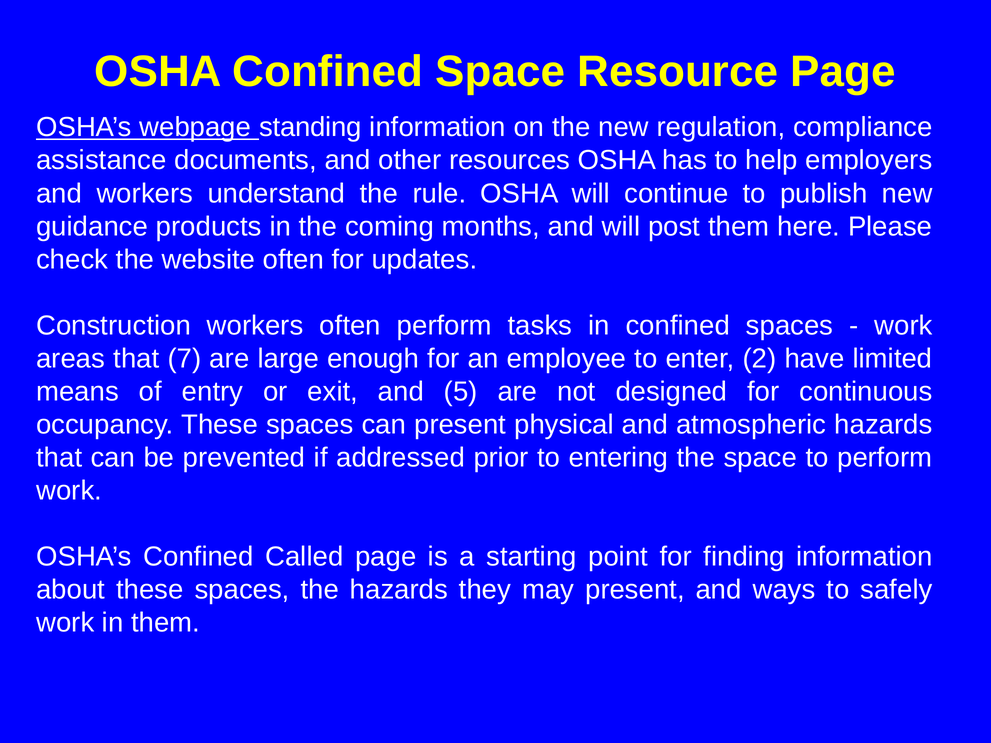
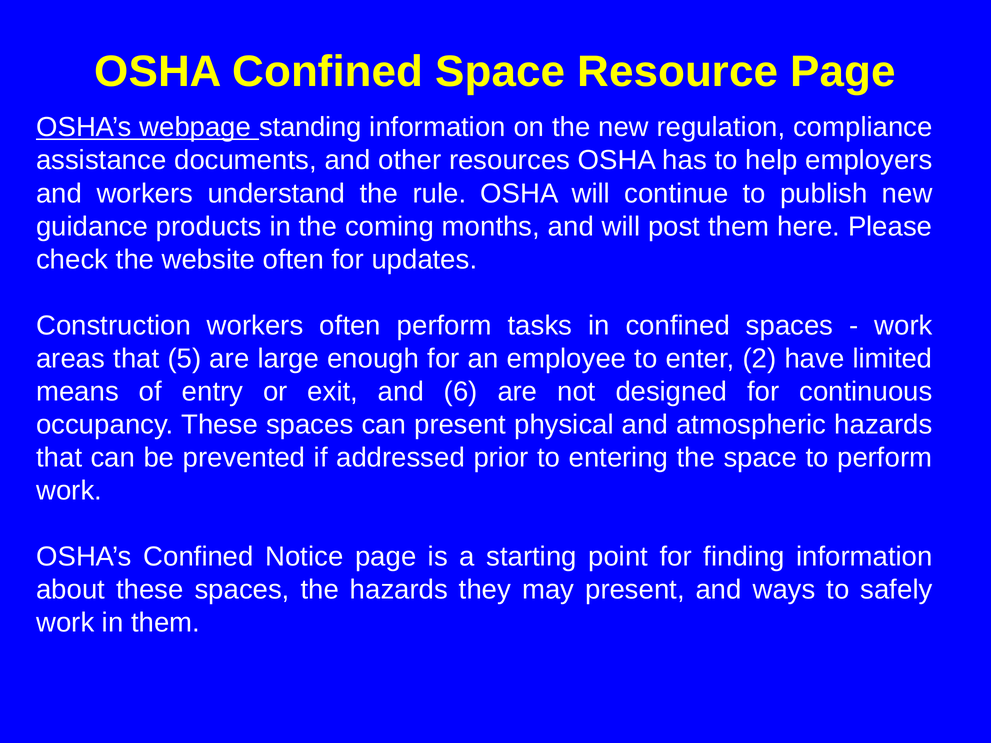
7: 7 -> 5
5: 5 -> 6
Called: Called -> Notice
